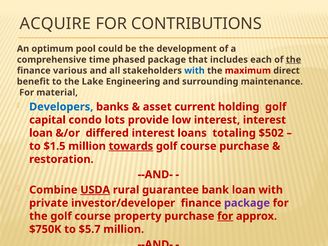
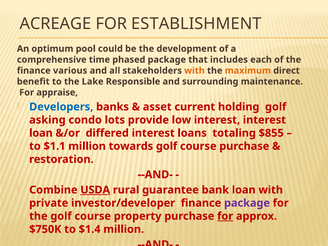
ACQUIRE: ACQUIRE -> ACREAGE
CONTRIBUTIONS: CONTRIBUTIONS -> ESTABLISHMENT
the at (293, 60) underline: present -> none
with at (194, 71) colour: blue -> orange
maximum colour: red -> orange
Engineering: Engineering -> Responsible
material: material -> appraise
capital: capital -> asking
$502: $502 -> $855
$1.5: $1.5 -> $1.1
towards underline: present -> none
$5.7: $5.7 -> $1.4
